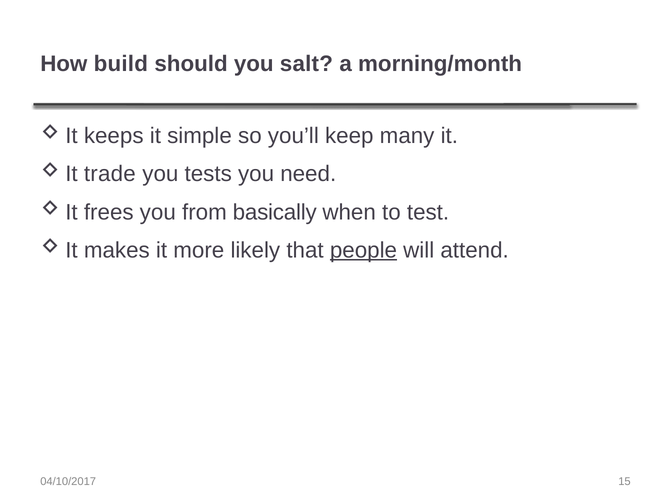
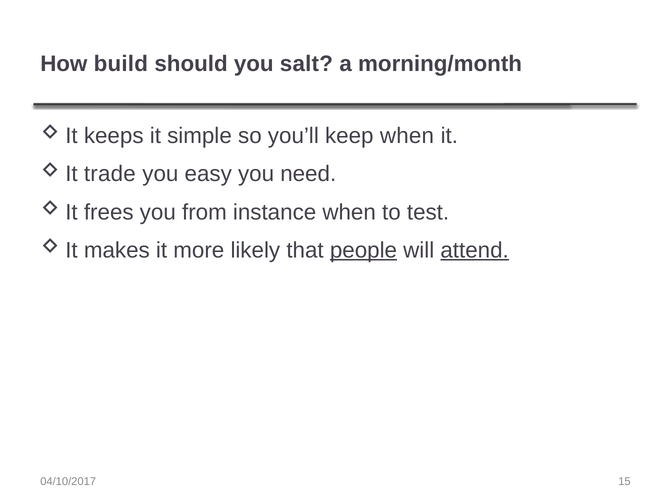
keep many: many -> when
tests: tests -> easy
basically: basically -> instance
attend underline: none -> present
